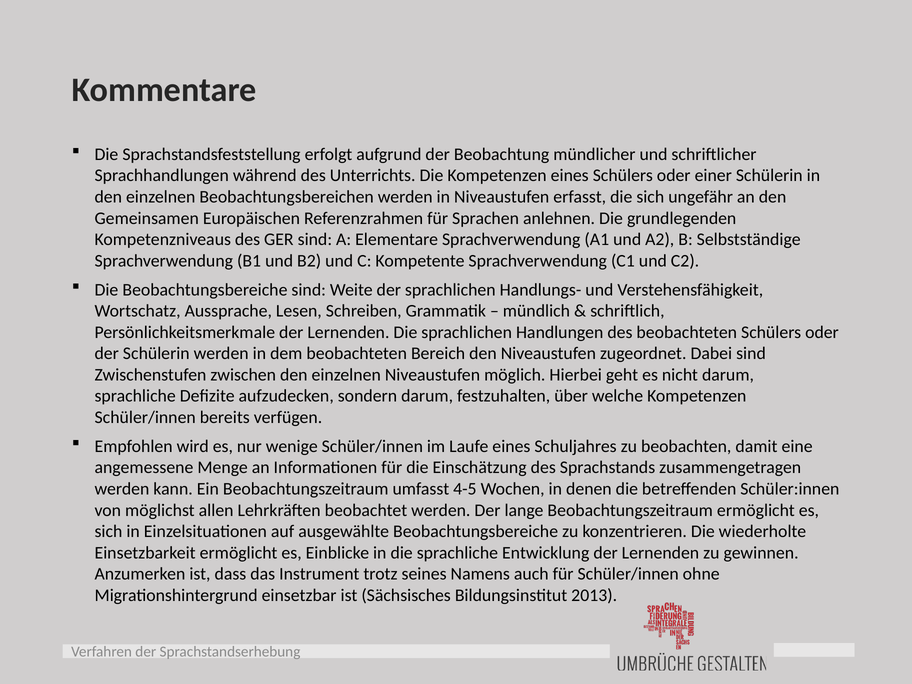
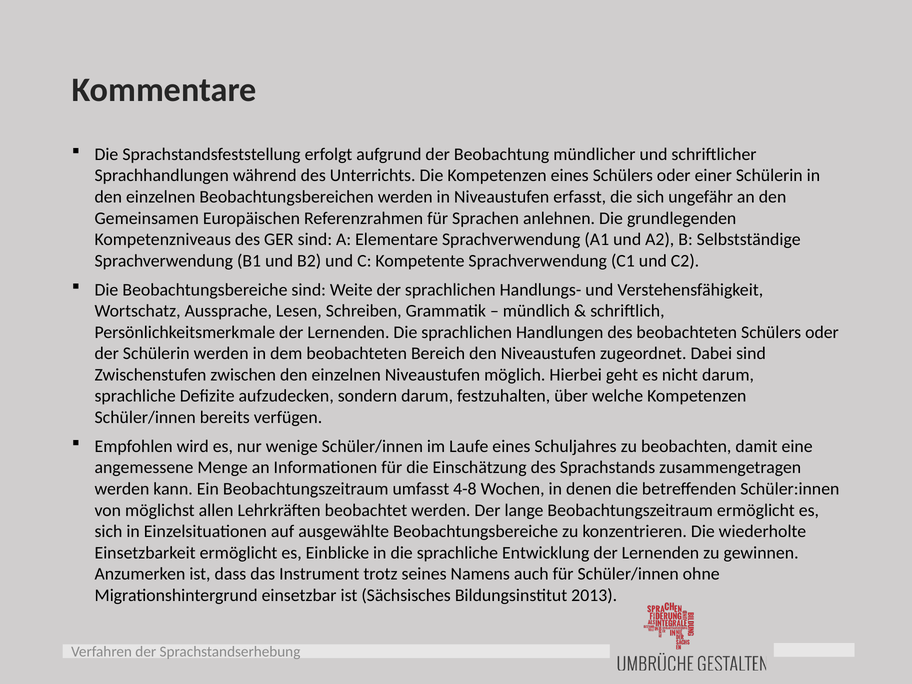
4-5: 4-5 -> 4-8
